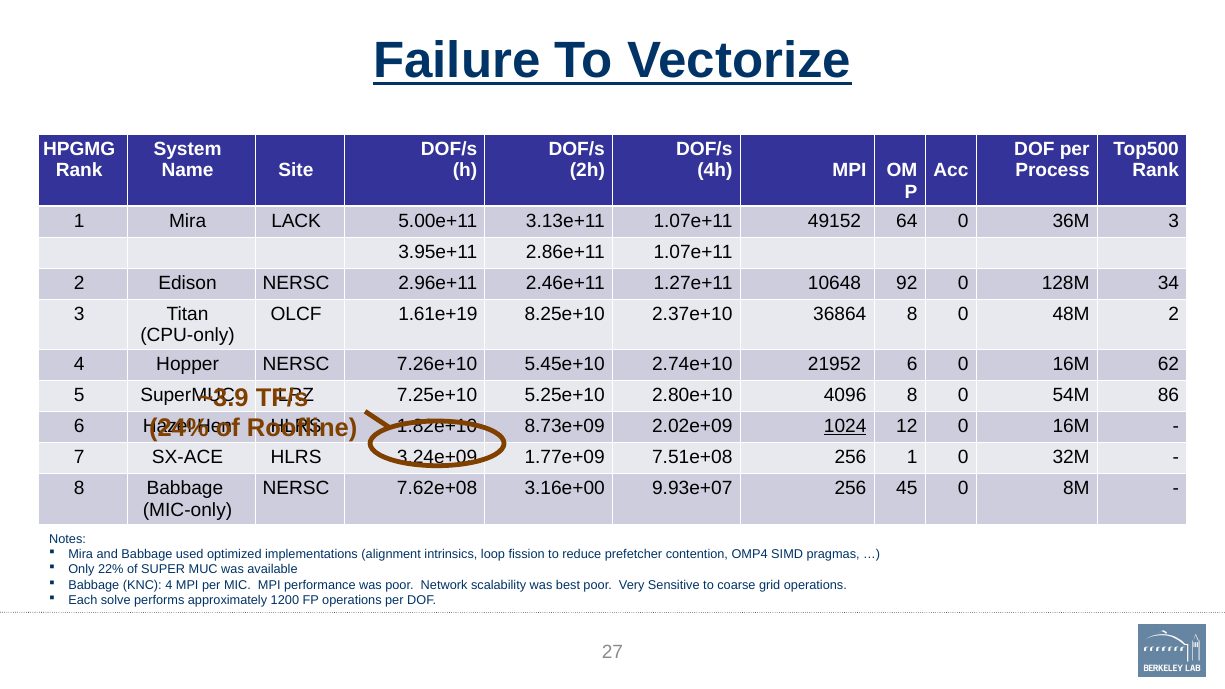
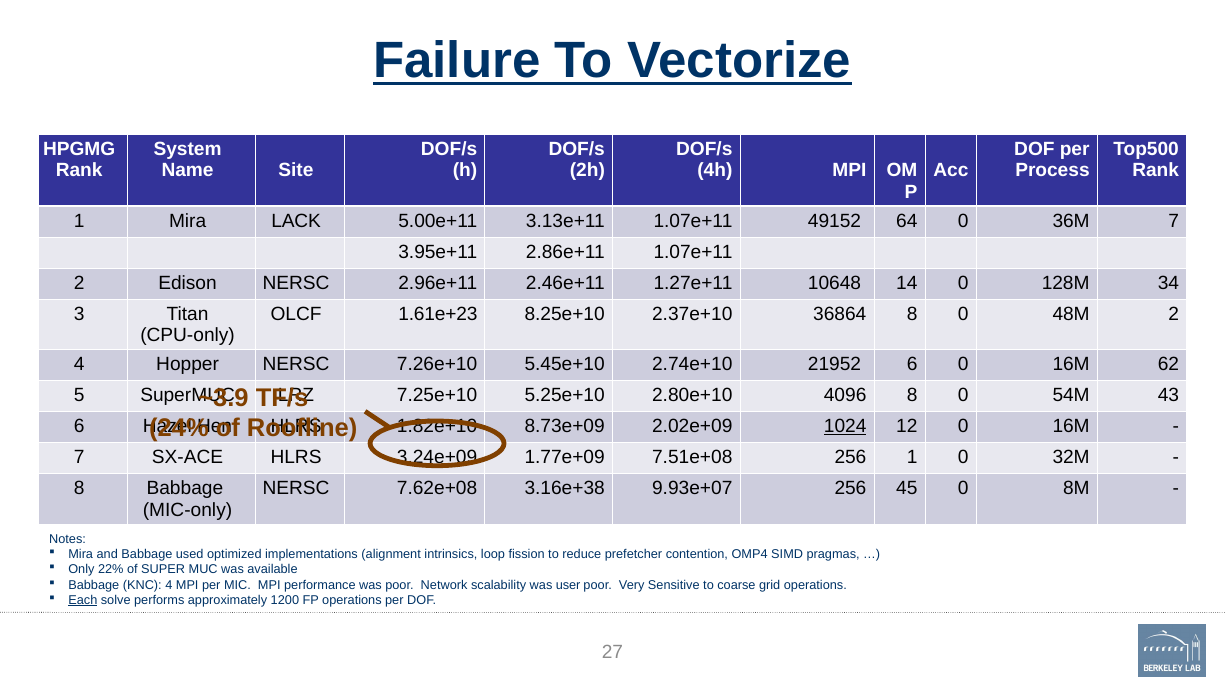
36M 3: 3 -> 7
92: 92 -> 14
1.61e+19: 1.61e+19 -> 1.61e+23
86: 86 -> 43
3.16e+00: 3.16e+00 -> 3.16e+38
best: best -> user
Each underline: none -> present
